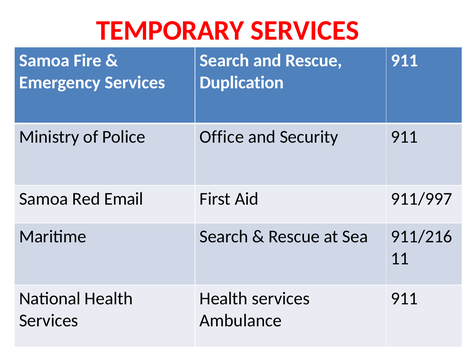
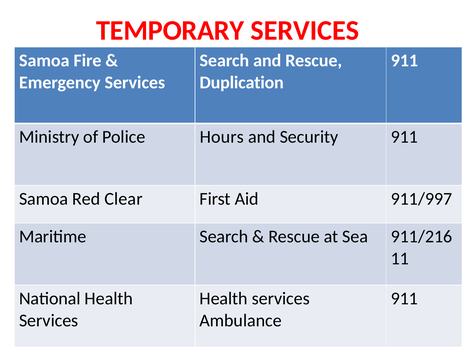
Office: Office -> Hours
Email: Email -> Clear
